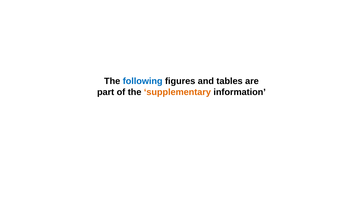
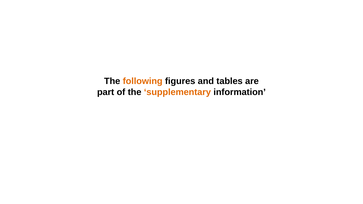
following colour: blue -> orange
